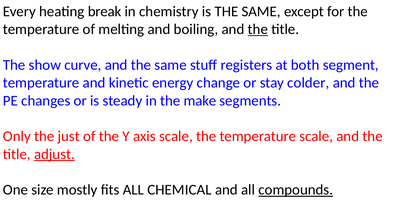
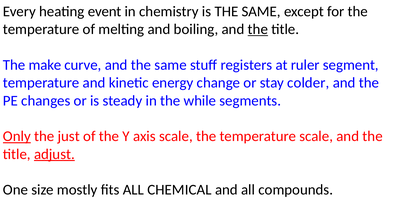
break: break -> event
show: show -> make
both: both -> ruler
make: make -> while
Only underline: none -> present
compounds underline: present -> none
